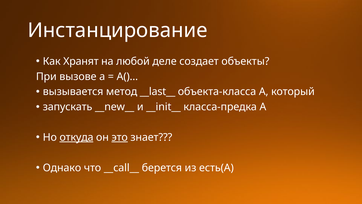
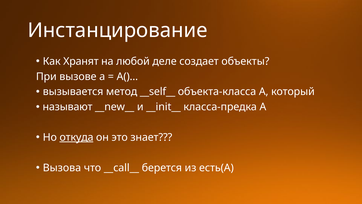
__last__: __last__ -> __self__
запускать: запускать -> называют
это underline: present -> none
Однако: Однако -> Вызова
